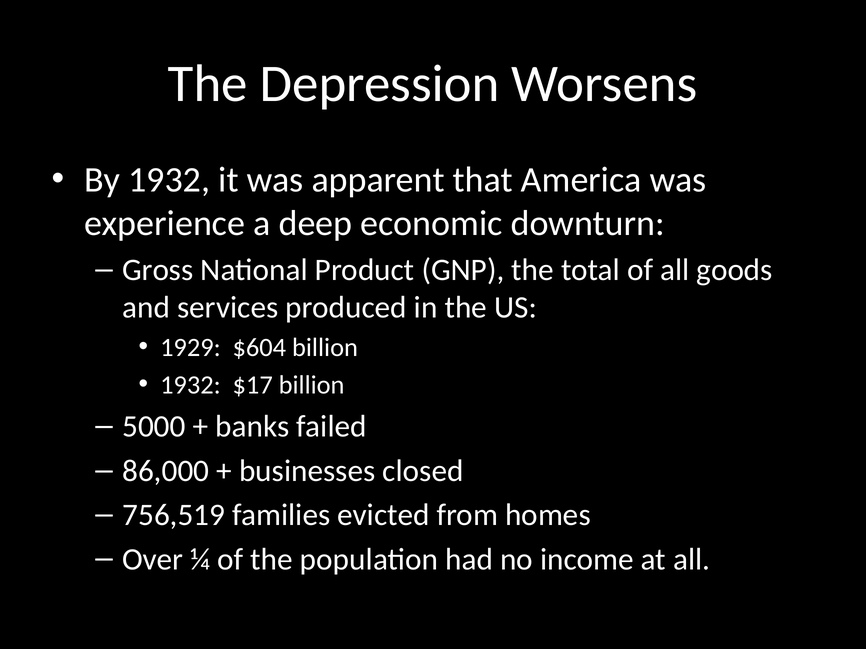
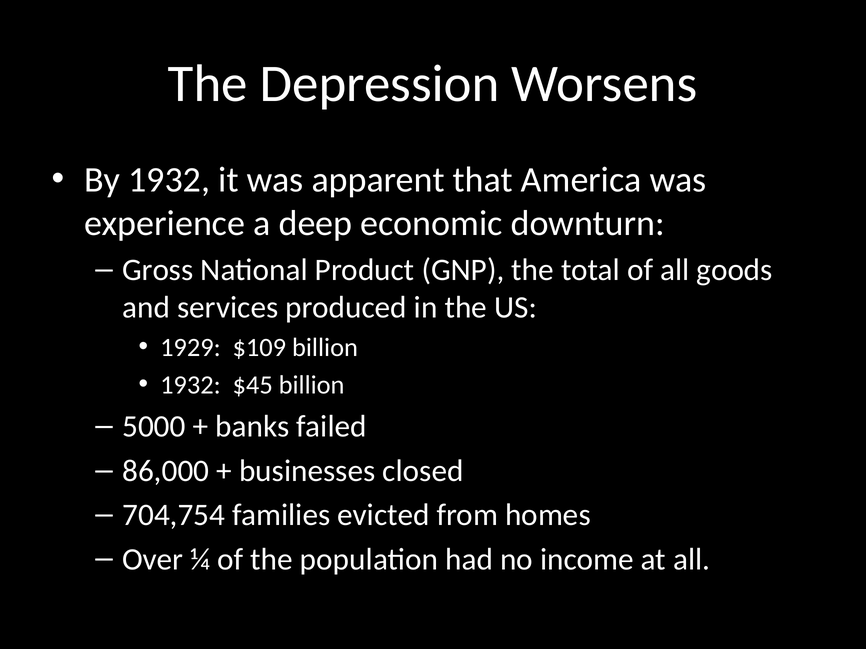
$604: $604 -> $109
$17: $17 -> $45
756,519: 756,519 -> 704,754
